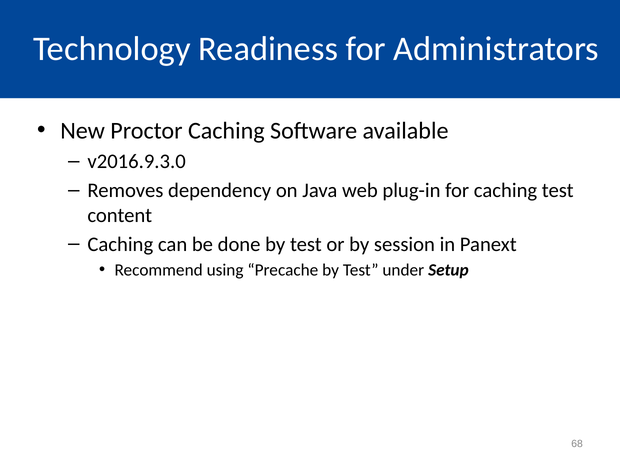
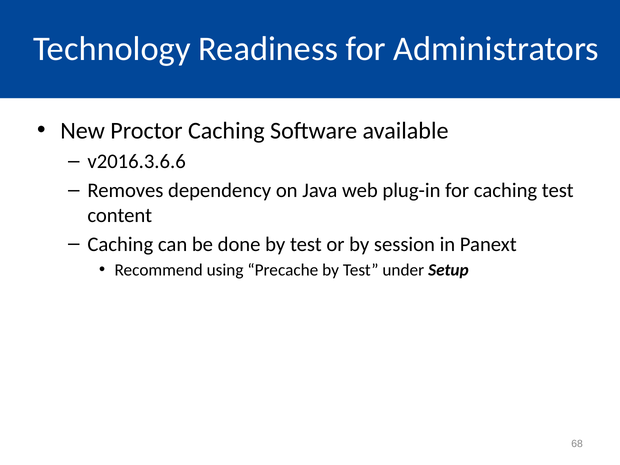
v2016.9.3.0: v2016.9.3.0 -> v2016.3.6.6
